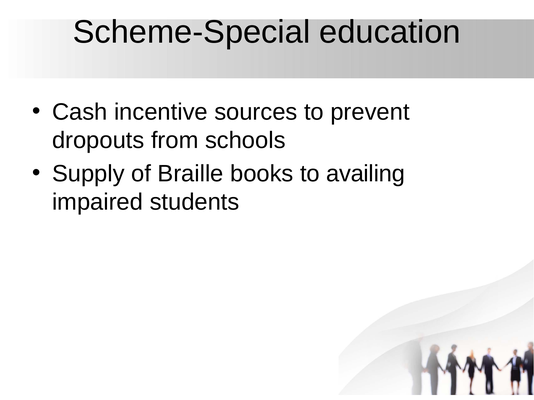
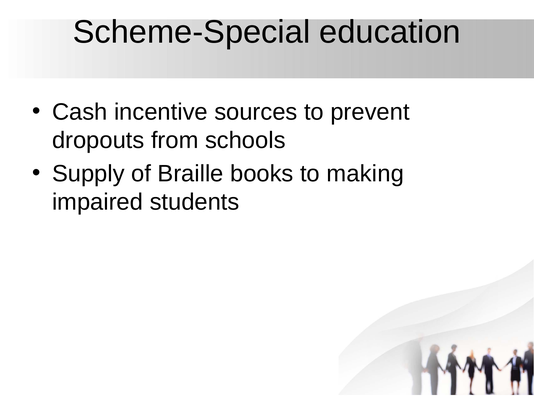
availing: availing -> making
